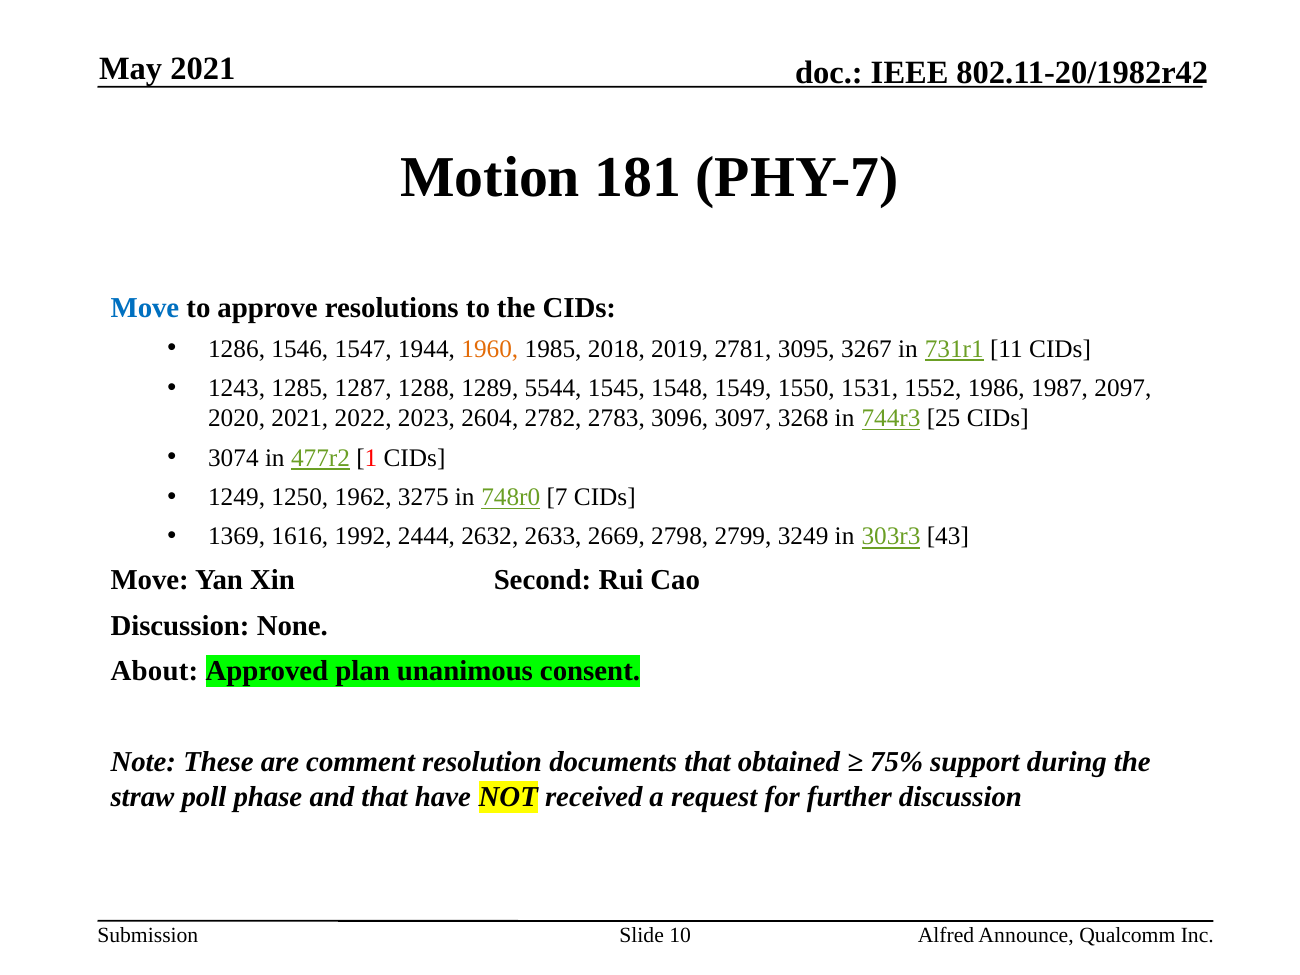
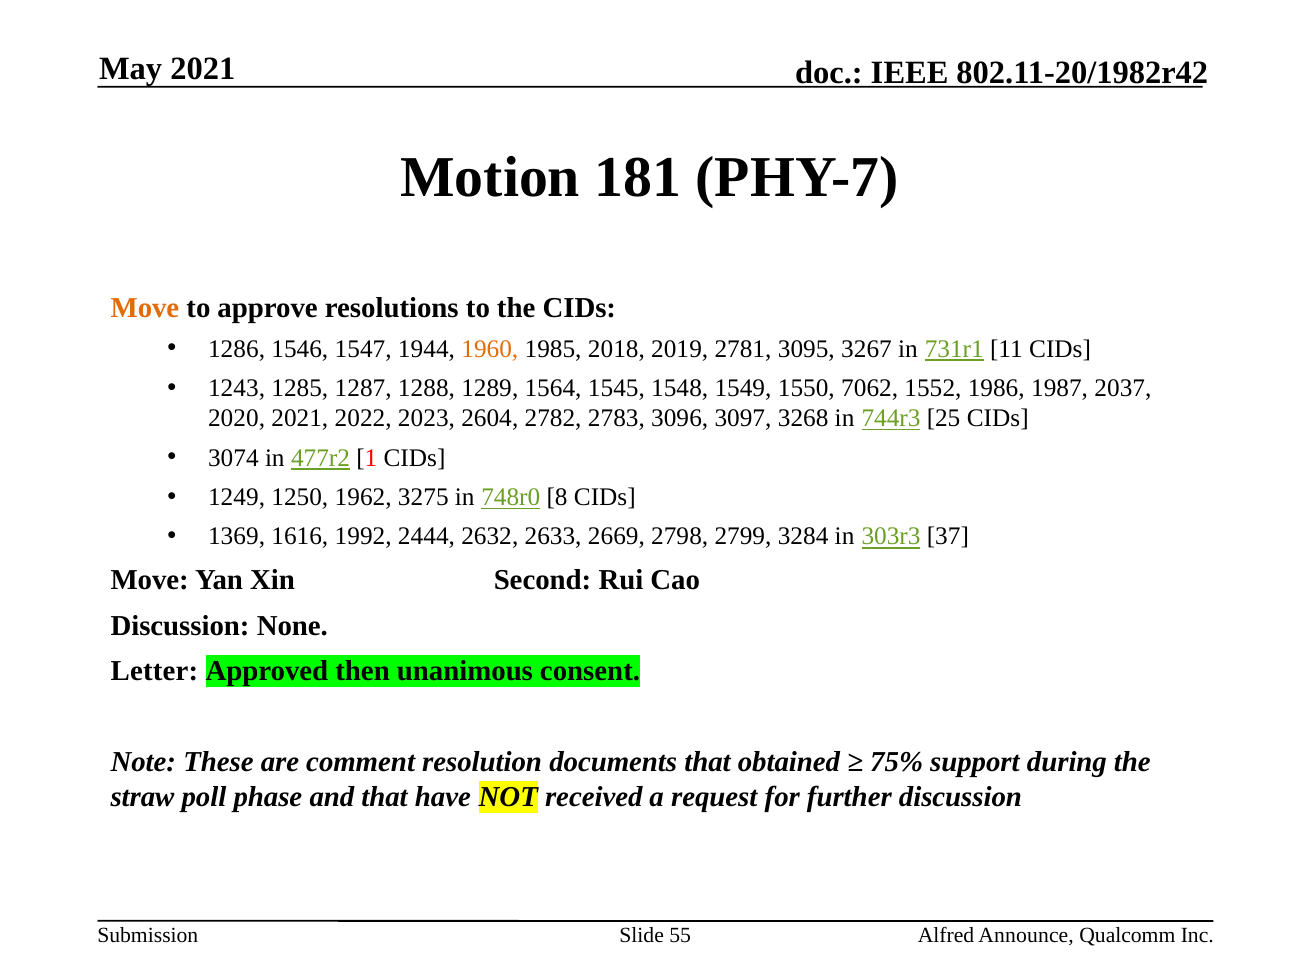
Move at (145, 308) colour: blue -> orange
5544: 5544 -> 1564
1531: 1531 -> 7062
2097: 2097 -> 2037
7: 7 -> 8
3249: 3249 -> 3284
43: 43 -> 37
About: About -> Letter
plan: plan -> then
10: 10 -> 55
